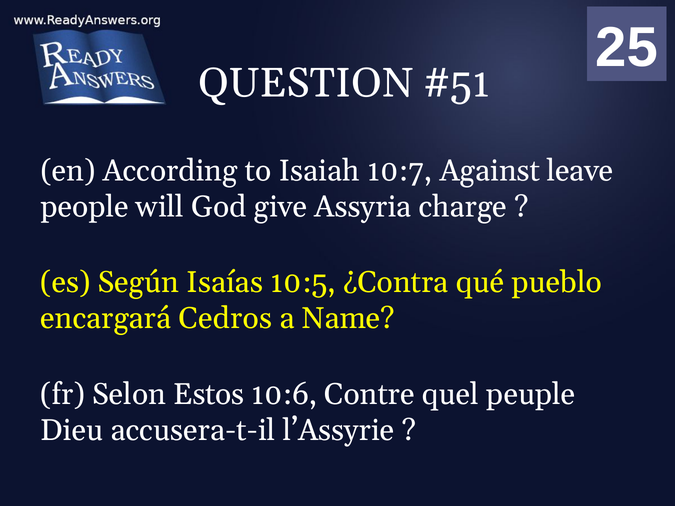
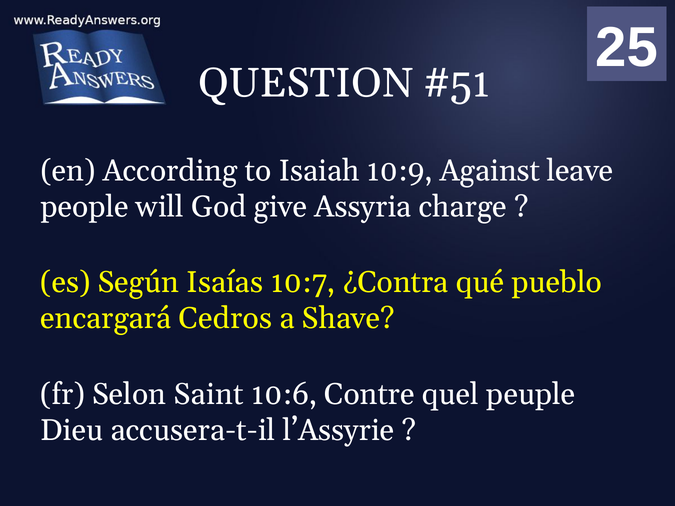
10:7: 10:7 -> 10:9
10:5: 10:5 -> 10:7
Name: Name -> Shave
Estos: Estos -> Saint
